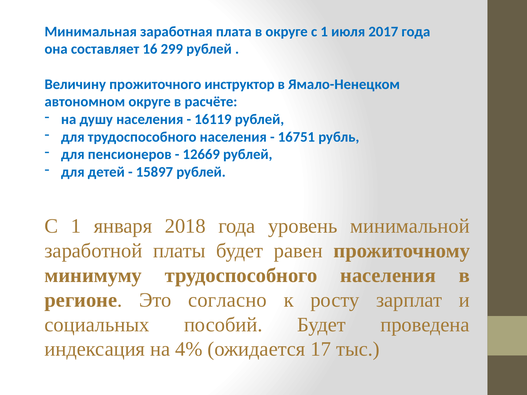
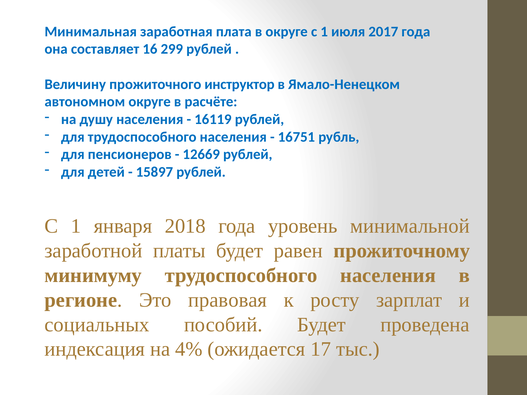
согласно: согласно -> правовая
